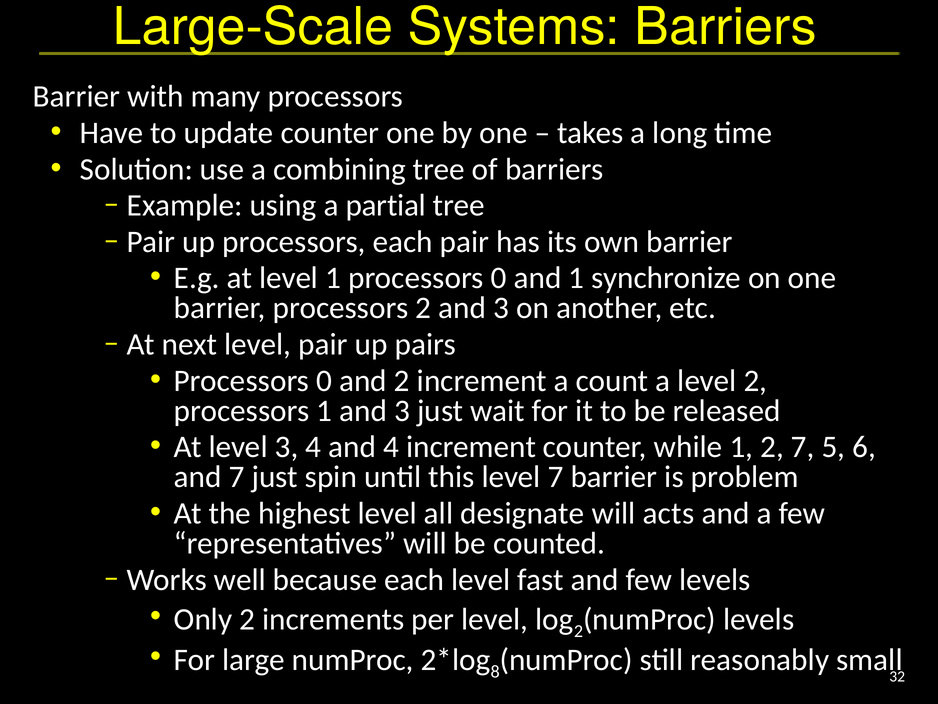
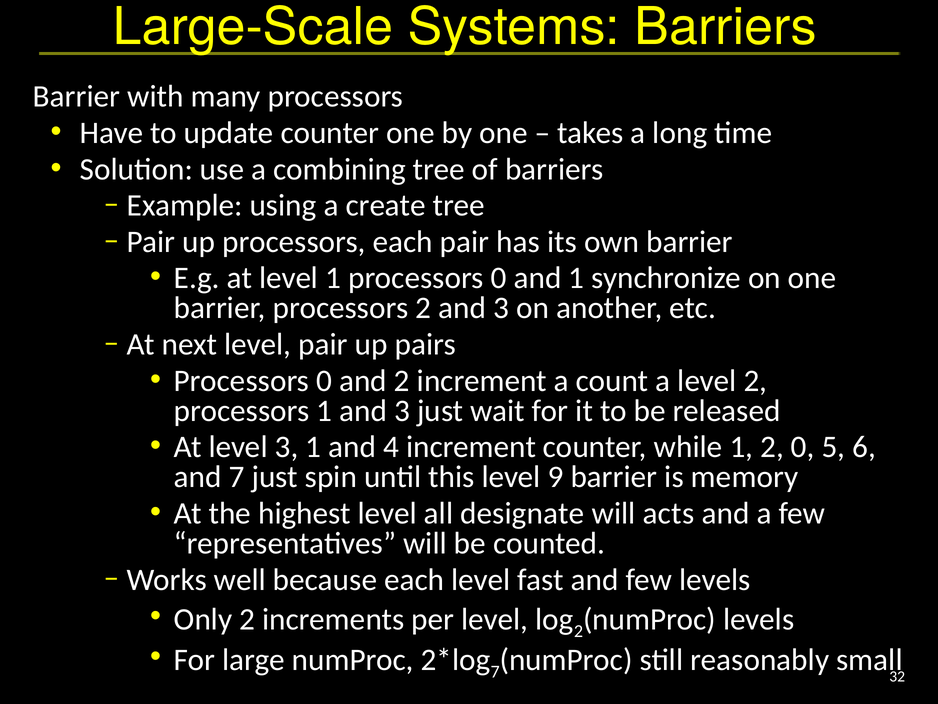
partial: partial -> create
3 4: 4 -> 1
2 7: 7 -> 0
level 7: 7 -> 9
problem: problem -> memory
8 at (495, 671): 8 -> 7
